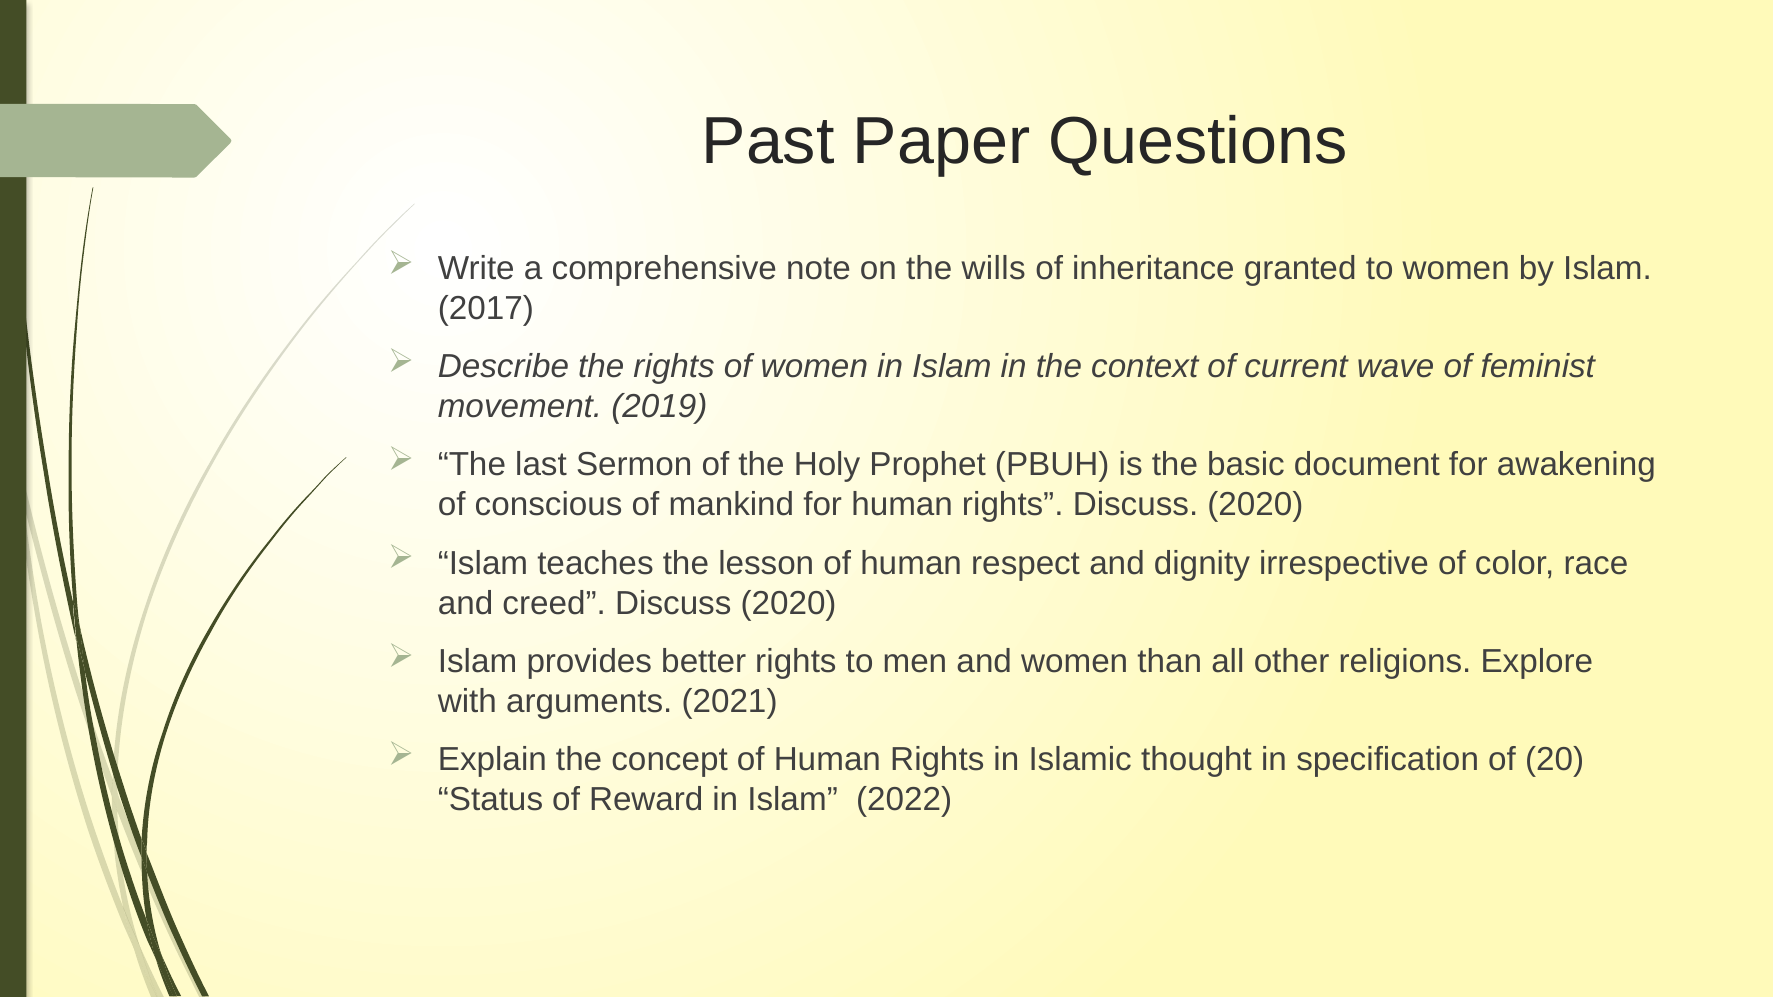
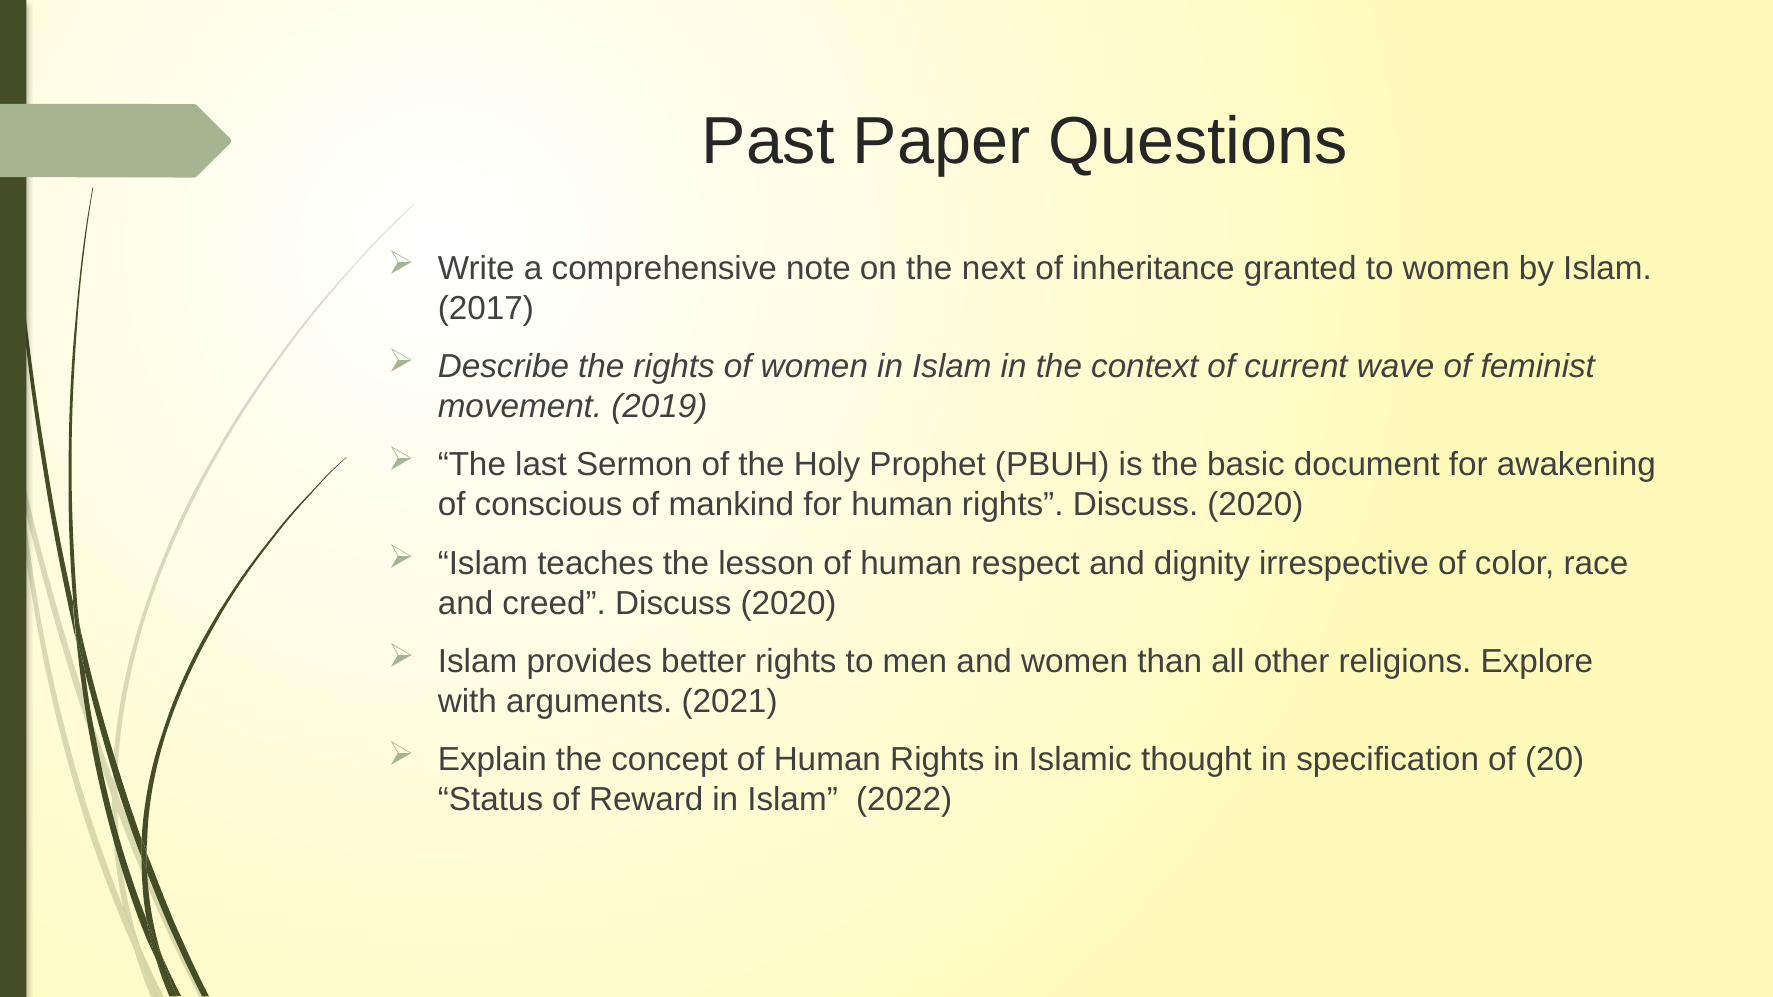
wills: wills -> next
